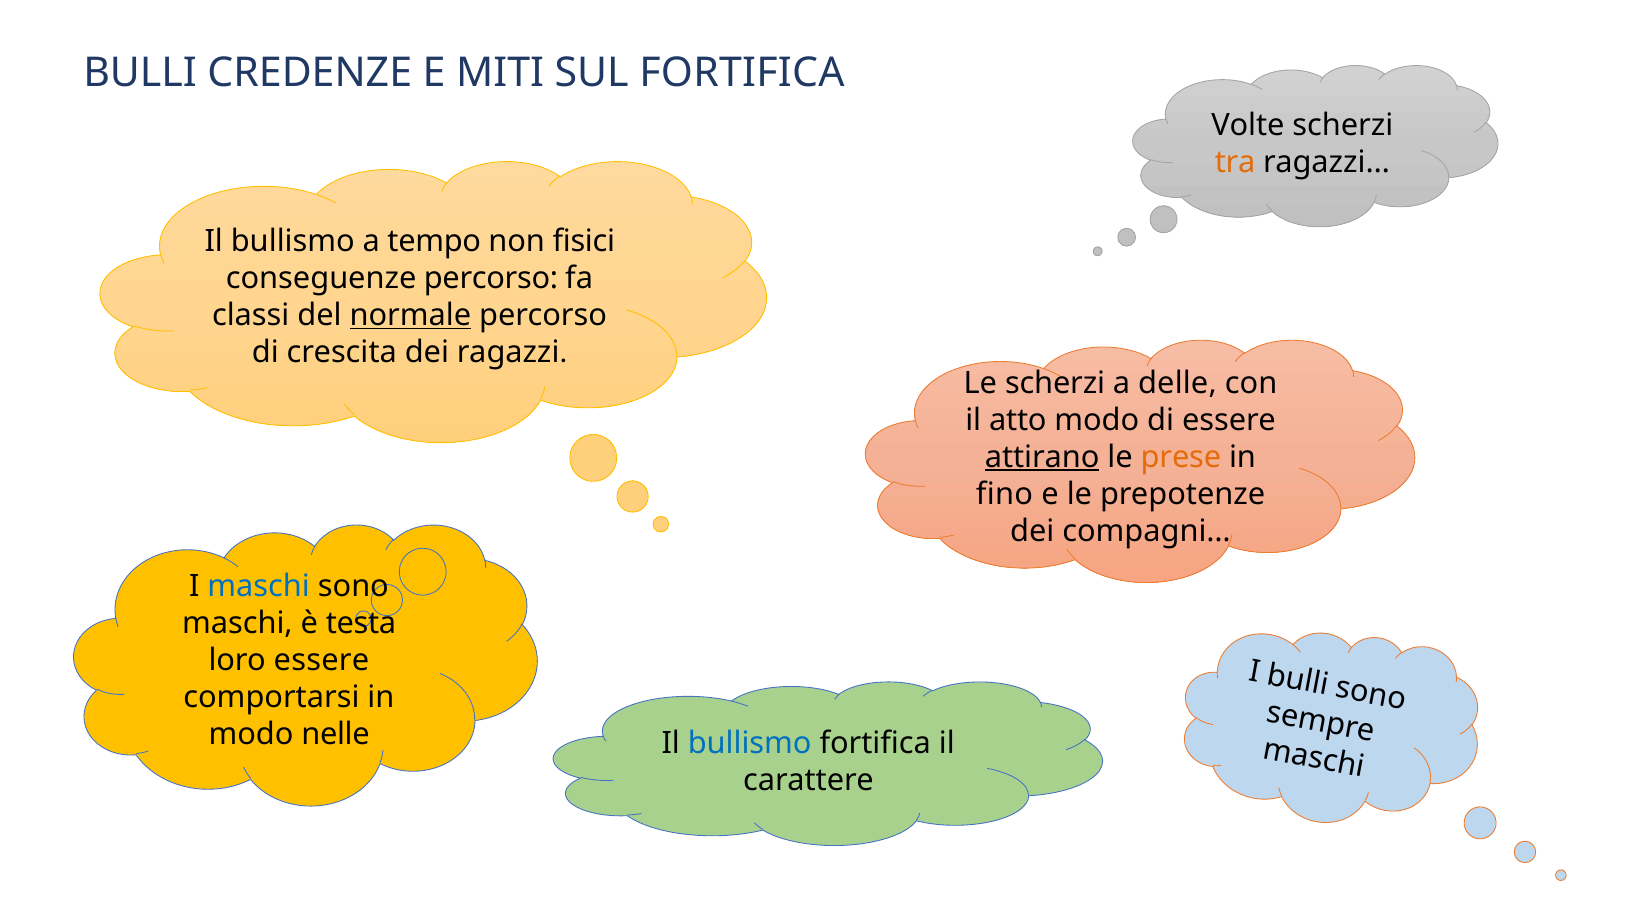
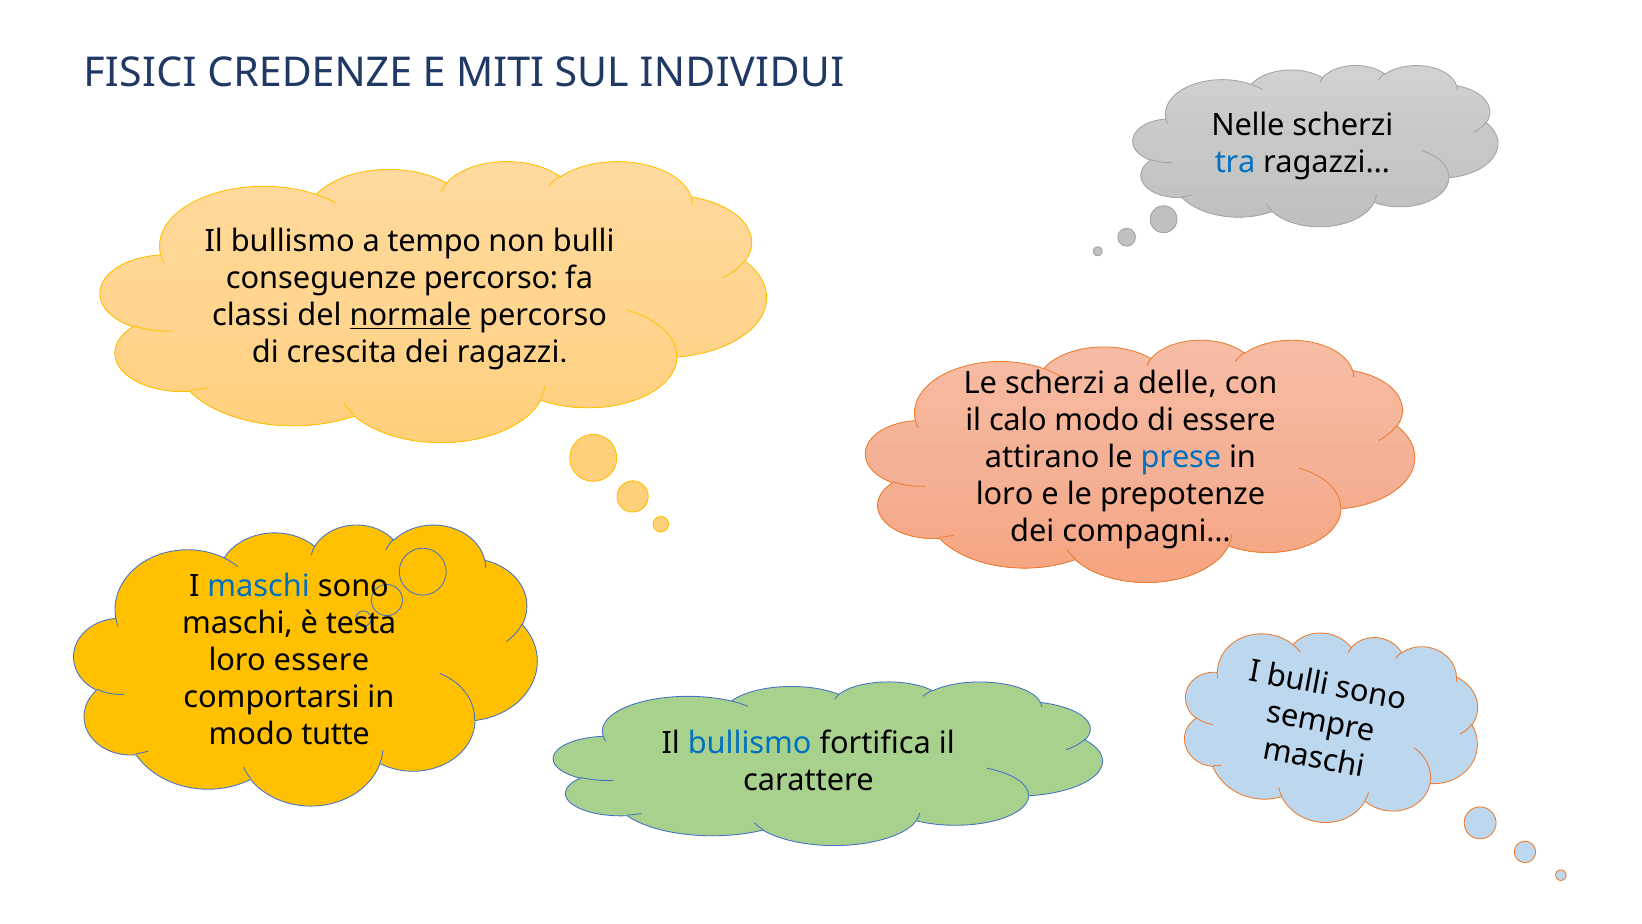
BULLI: BULLI -> FISICI
SUL FORTIFICA: FORTIFICA -> INDIVIDUI
Volte: Volte -> Nelle
tra colour: orange -> blue
fisici: fisici -> bulli
atto: atto -> calo
attirano underline: present -> none
prese colour: orange -> blue
fino at (1004, 494): fino -> loro
nelle: nelle -> tutte
